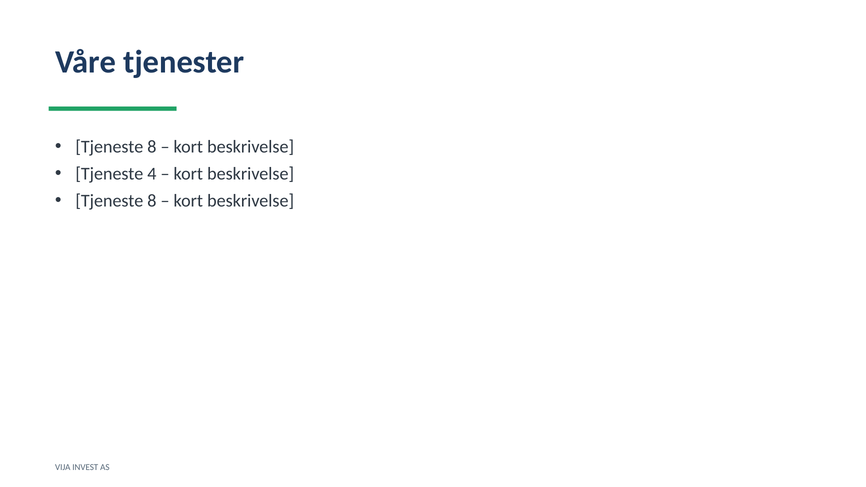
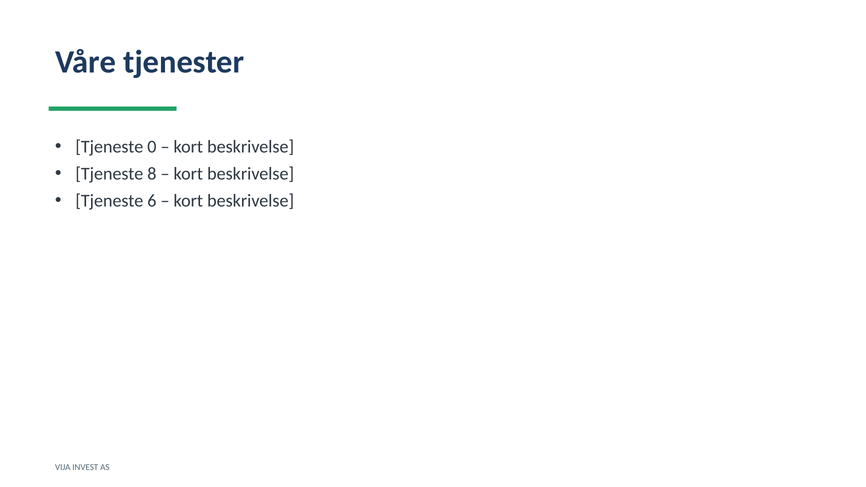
8 at (152, 147): 8 -> 0
4: 4 -> 8
8 at (152, 201): 8 -> 6
